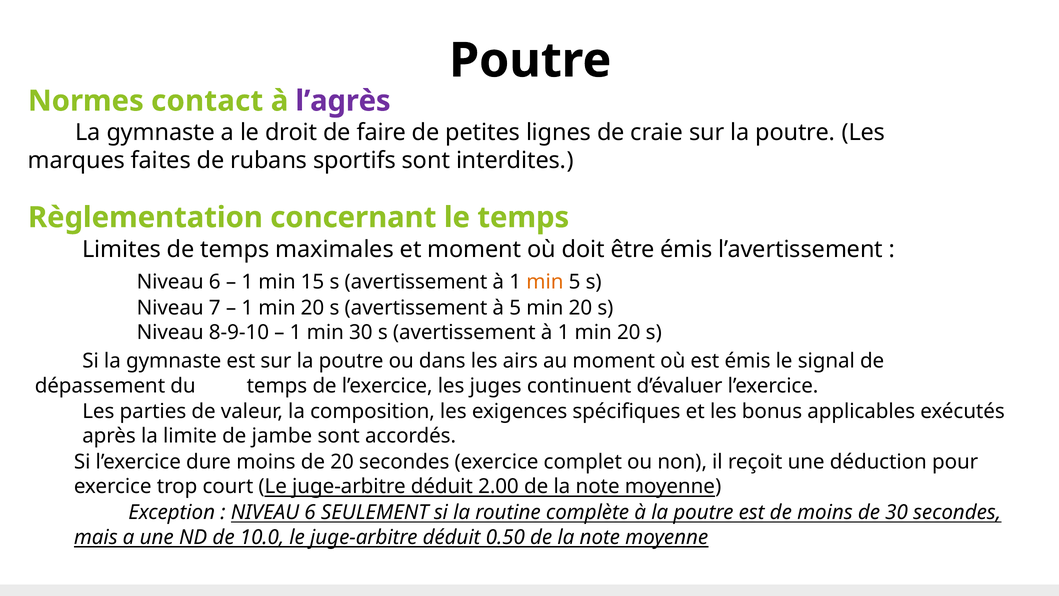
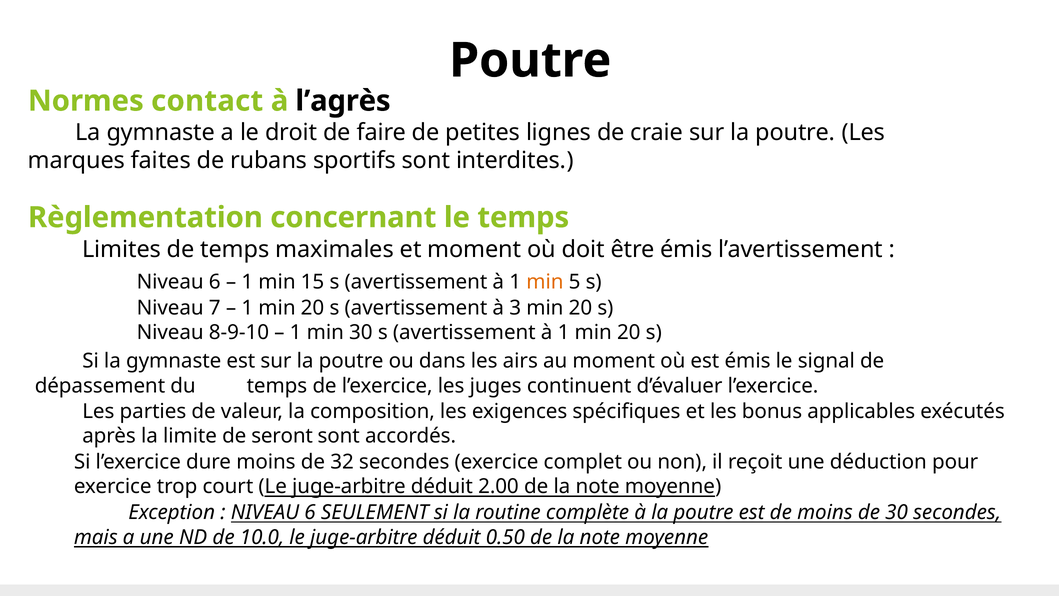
l’agrès colour: purple -> black
à 5: 5 -> 3
jambe: jambe -> seront
de 20: 20 -> 32
